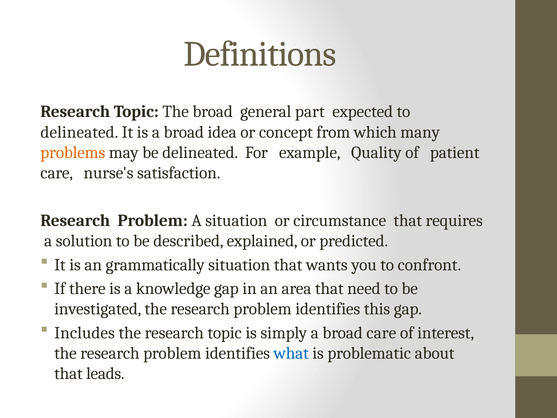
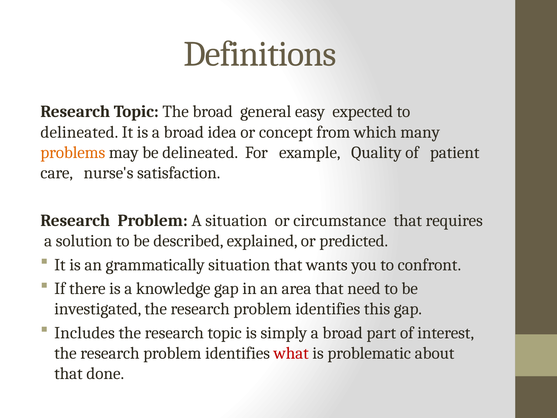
part: part -> easy
broad care: care -> part
what colour: blue -> red
leads: leads -> done
